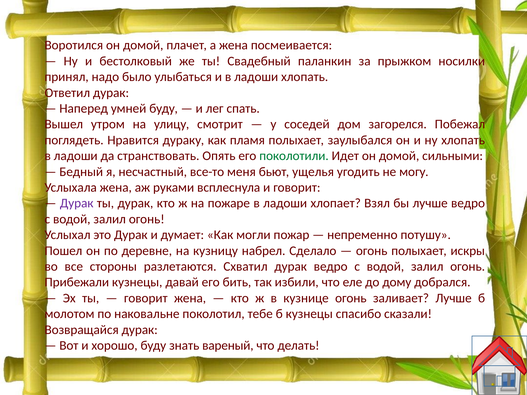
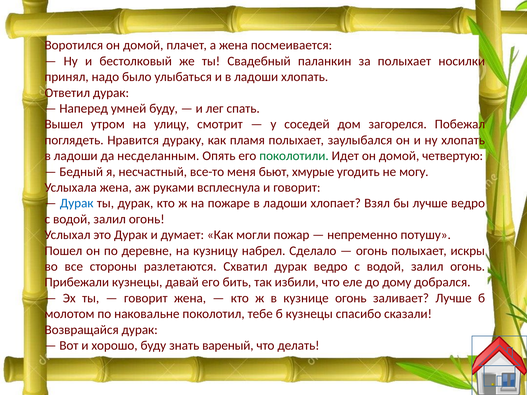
за прыжком: прыжком -> полыхает
странствовать: странствовать -> несделанным
сильными: сильными -> четвертую
ущелья: ущелья -> хмурые
Дурак at (77, 203) colour: purple -> blue
